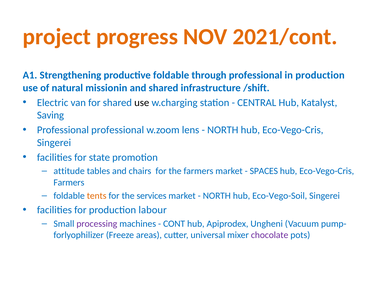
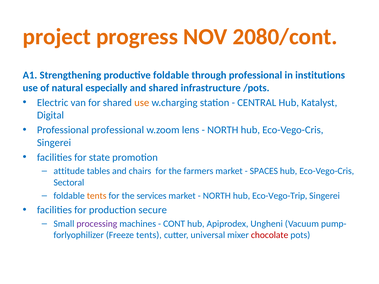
2021/cont: 2021/cont -> 2080/cont
in production: production -> institutions
missionin: missionin -> especially
/shift: /shift -> /pots
use at (142, 103) colour: black -> orange
Saving: Saving -> Digital
Farmers at (69, 183): Farmers -> Sectoral
Eco-Vego-Soil: Eco-Vego-Soil -> Eco-Vego-Trip
labour: labour -> secure
Freeze areas: areas -> tents
chocolate colour: purple -> red
